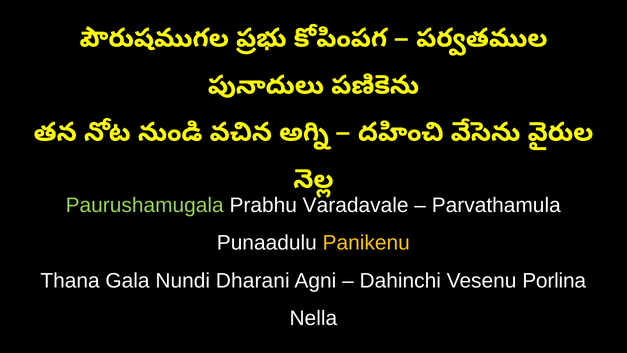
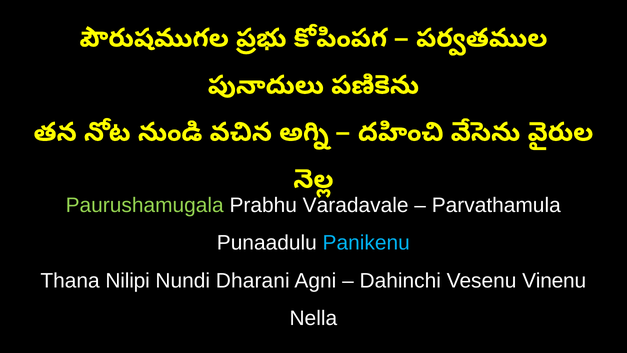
Panikenu colour: yellow -> light blue
Gala: Gala -> Nilipi
Porlina: Porlina -> Vinenu
